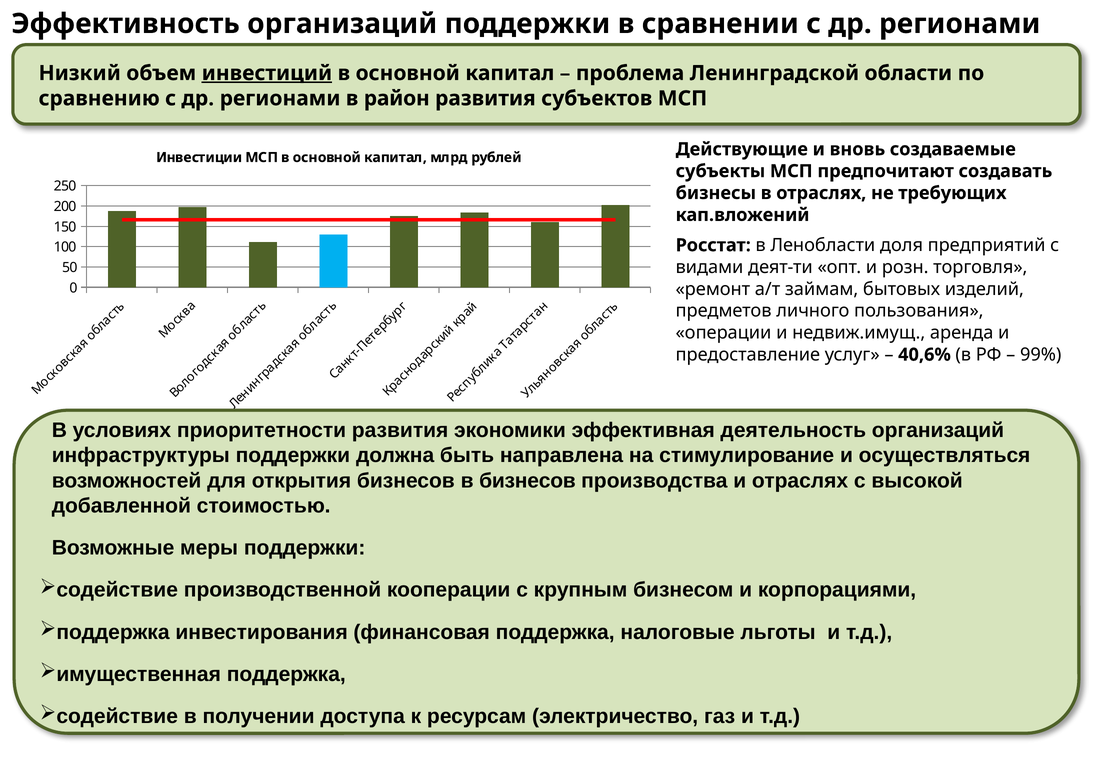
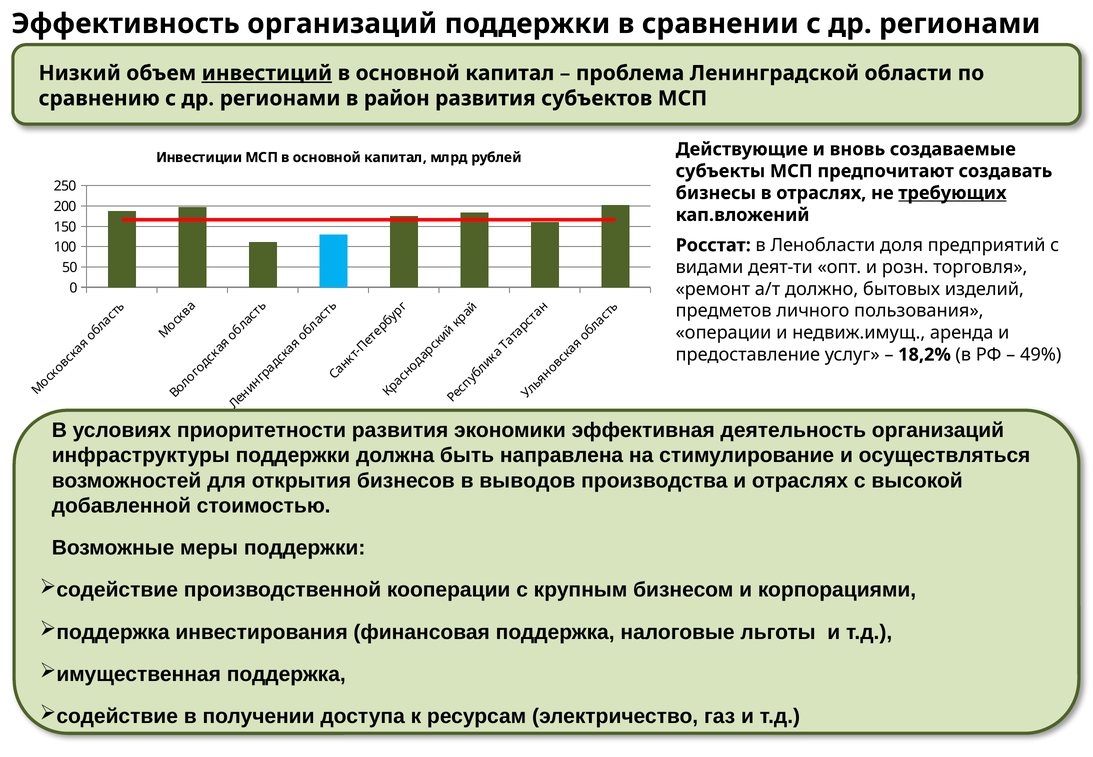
требующих underline: none -> present
займам: займам -> должно
40,6%: 40,6% -> 18,2%
99%: 99% -> 49%
в бизнесов: бизнесов -> выводов
